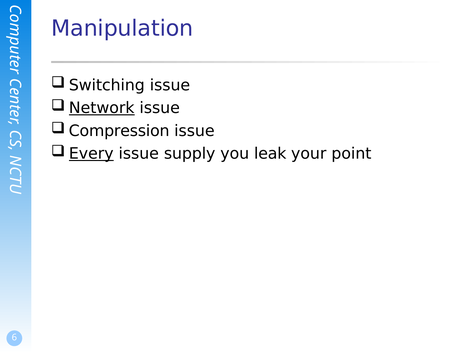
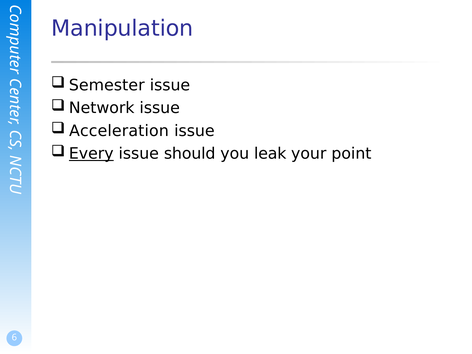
Switching: Switching -> Semester
Network underline: present -> none
Compression: Compression -> Acceleration
supply: supply -> should
